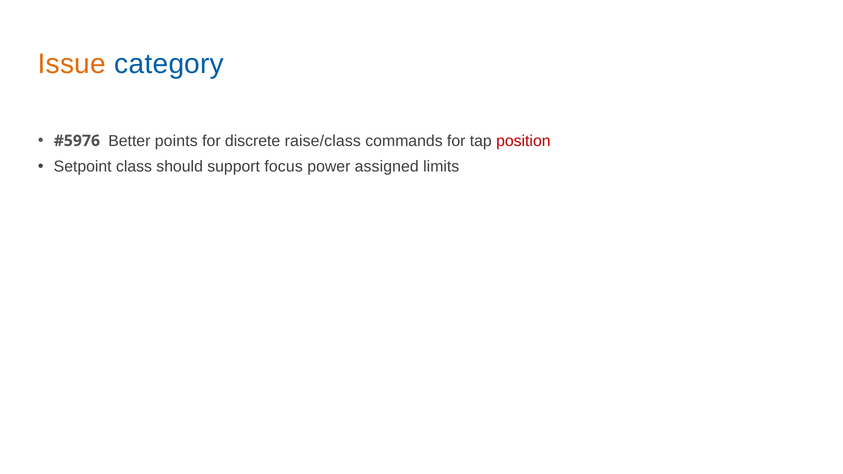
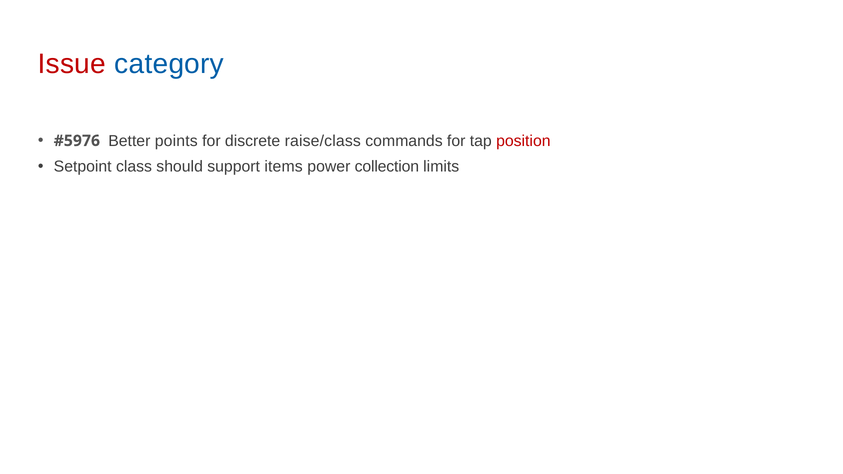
Issue colour: orange -> red
focus: focus -> items
assigned: assigned -> collection
